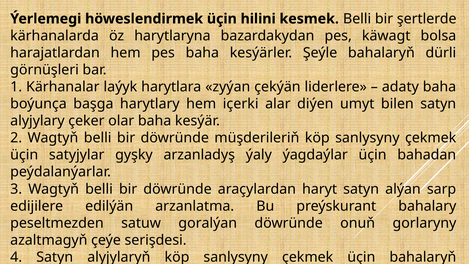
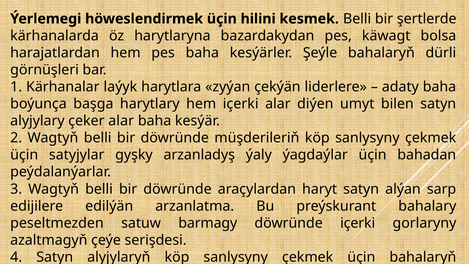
çeker olar: olar -> alar
goralýan: goralýan -> barmagy
döwründe onuň: onuň -> içerki
